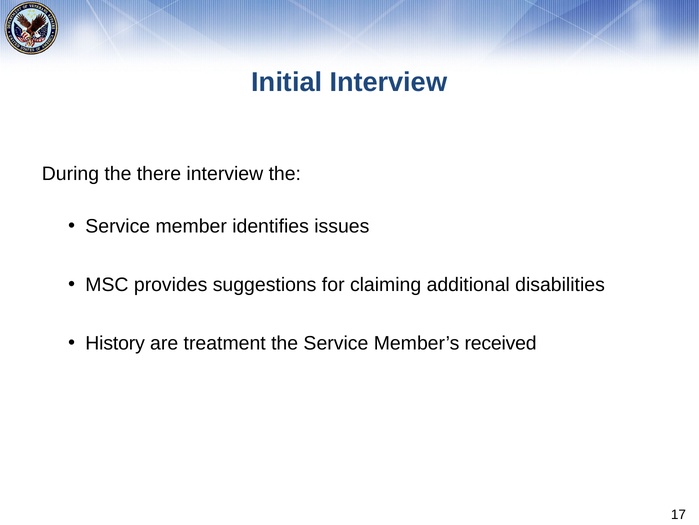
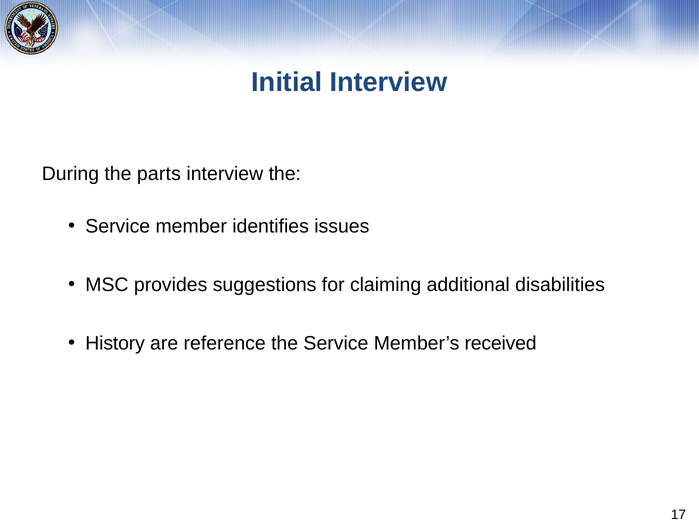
there: there -> parts
treatment: treatment -> reference
